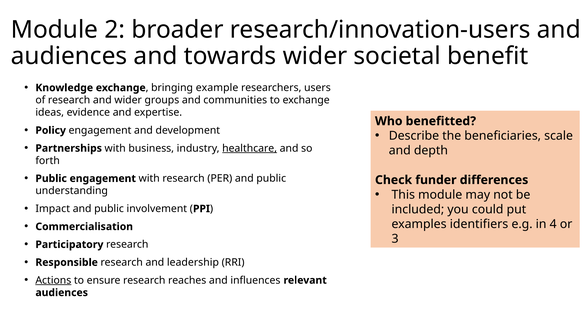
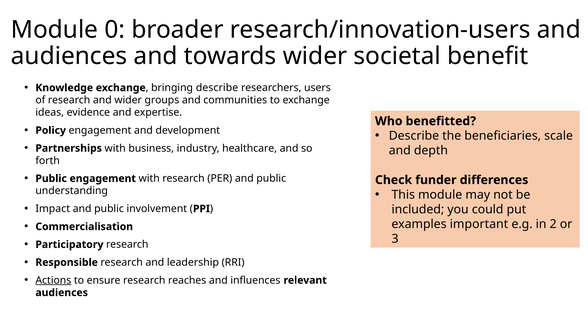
2: 2 -> 0
bringing example: example -> describe
healthcare underline: present -> none
identifiers: identifiers -> important
4: 4 -> 2
